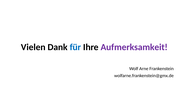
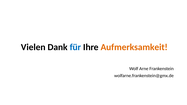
Aufmerksamkeit colour: purple -> orange
